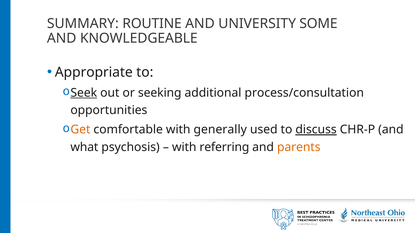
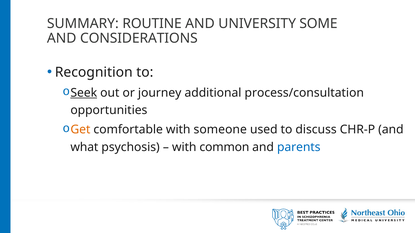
KNOWLEDGEABLE: KNOWLEDGEABLE -> CONSIDERATIONS
Appropriate: Appropriate -> Recognition
seeking: seeking -> journey
generally: generally -> someone
discuss underline: present -> none
referring: referring -> common
parents colour: orange -> blue
